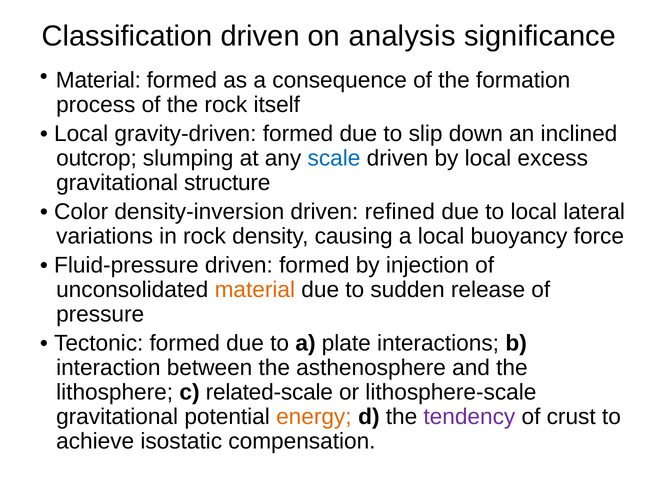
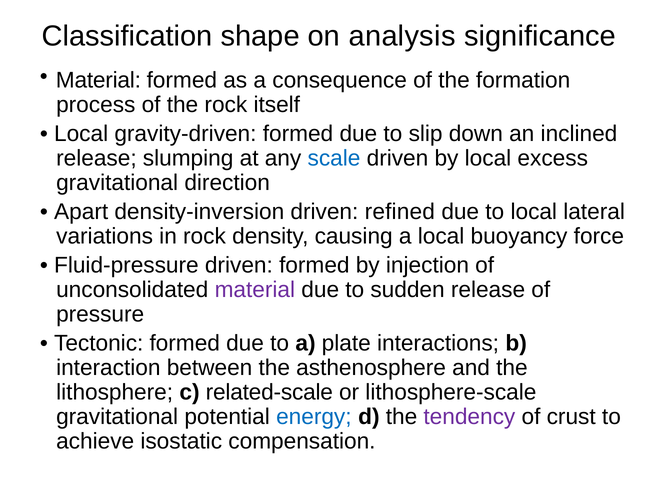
Classification driven: driven -> shape
outcrop at (97, 158): outcrop -> release
structure: structure -> direction
Color: Color -> Apart
material at (255, 290) colour: orange -> purple
energy colour: orange -> blue
